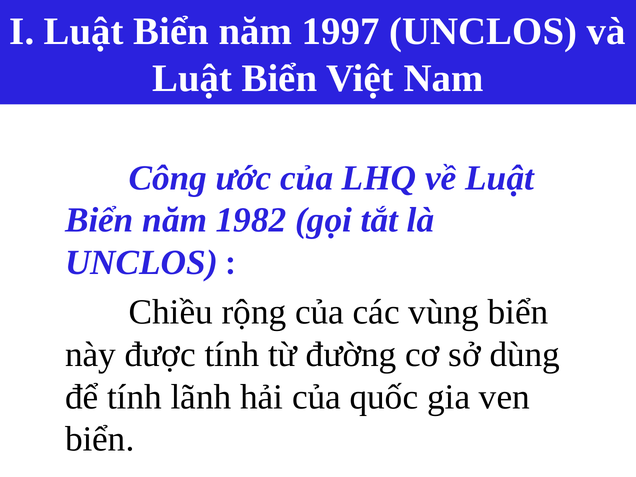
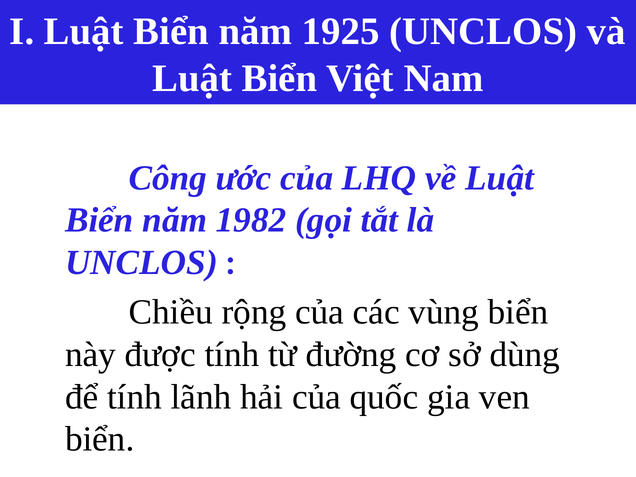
1997: 1997 -> 1925
